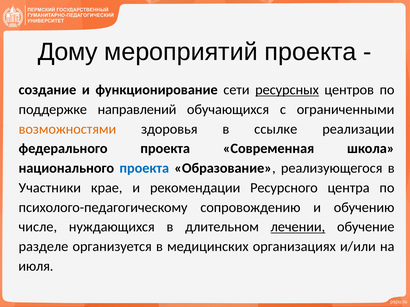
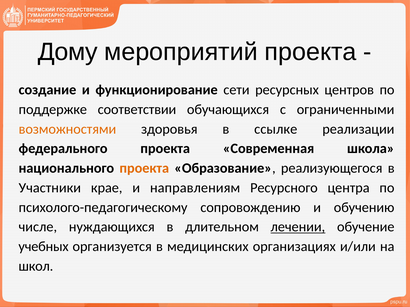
ресурсных underline: present -> none
направлений: направлений -> соответствии
проекта at (144, 168) colour: blue -> orange
рекомендации: рекомендации -> направлениям
разделе: разделе -> учебных
июля: июля -> школ
